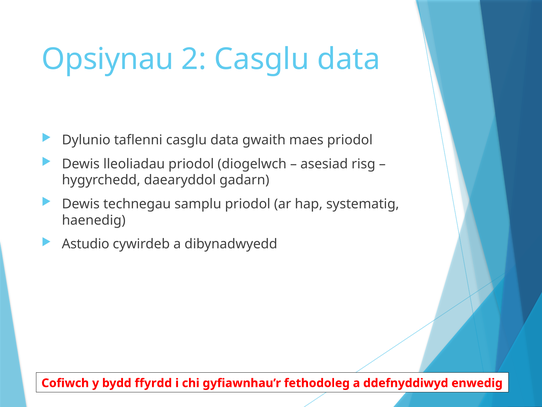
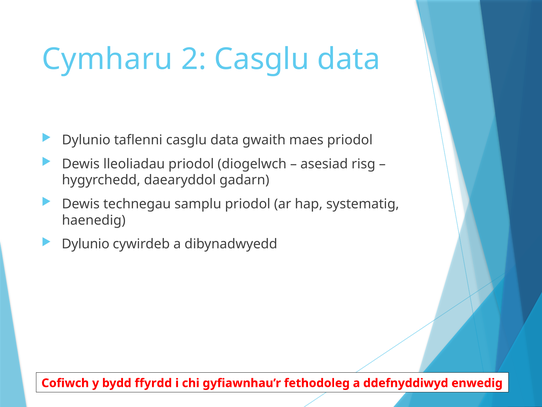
Opsiynau: Opsiynau -> Cymharu
Astudio at (86, 244): Astudio -> Dylunio
